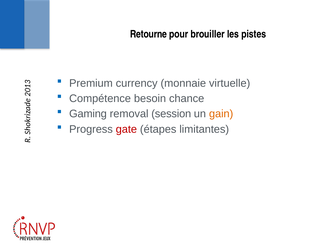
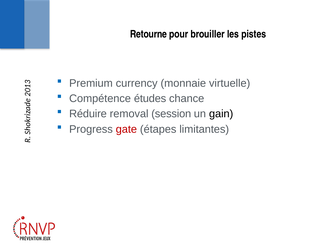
besoin: besoin -> études
Gaming: Gaming -> Réduire
gain colour: orange -> black
